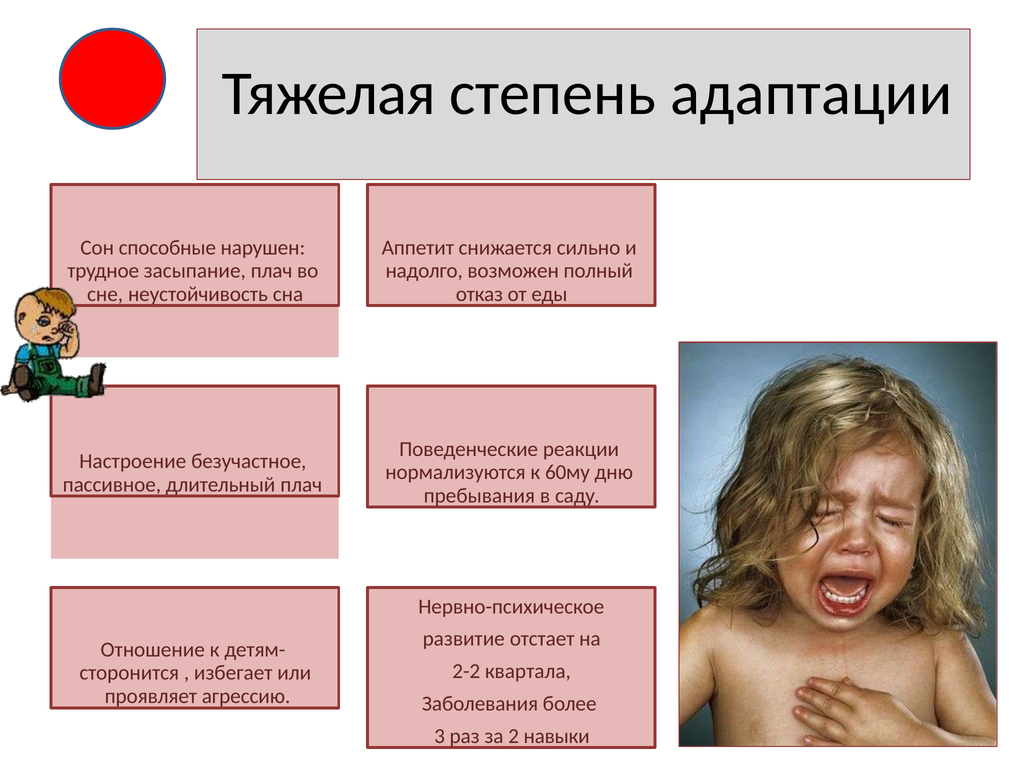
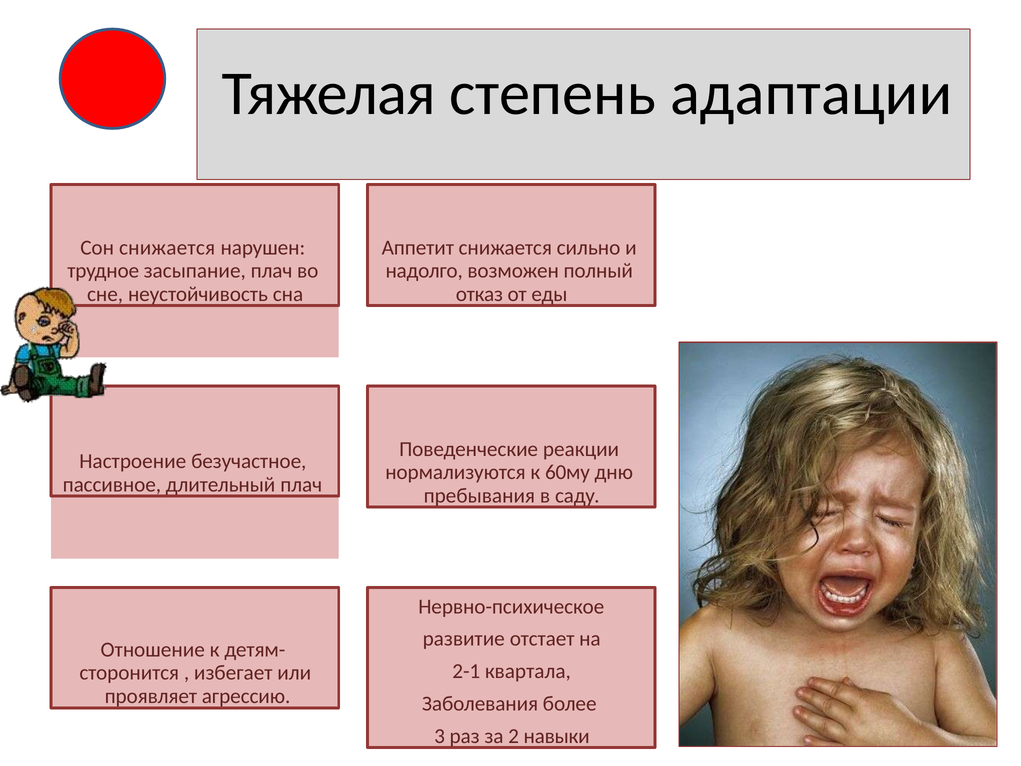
Сон способные: способные -> снижается
2-2: 2-2 -> 2-1
